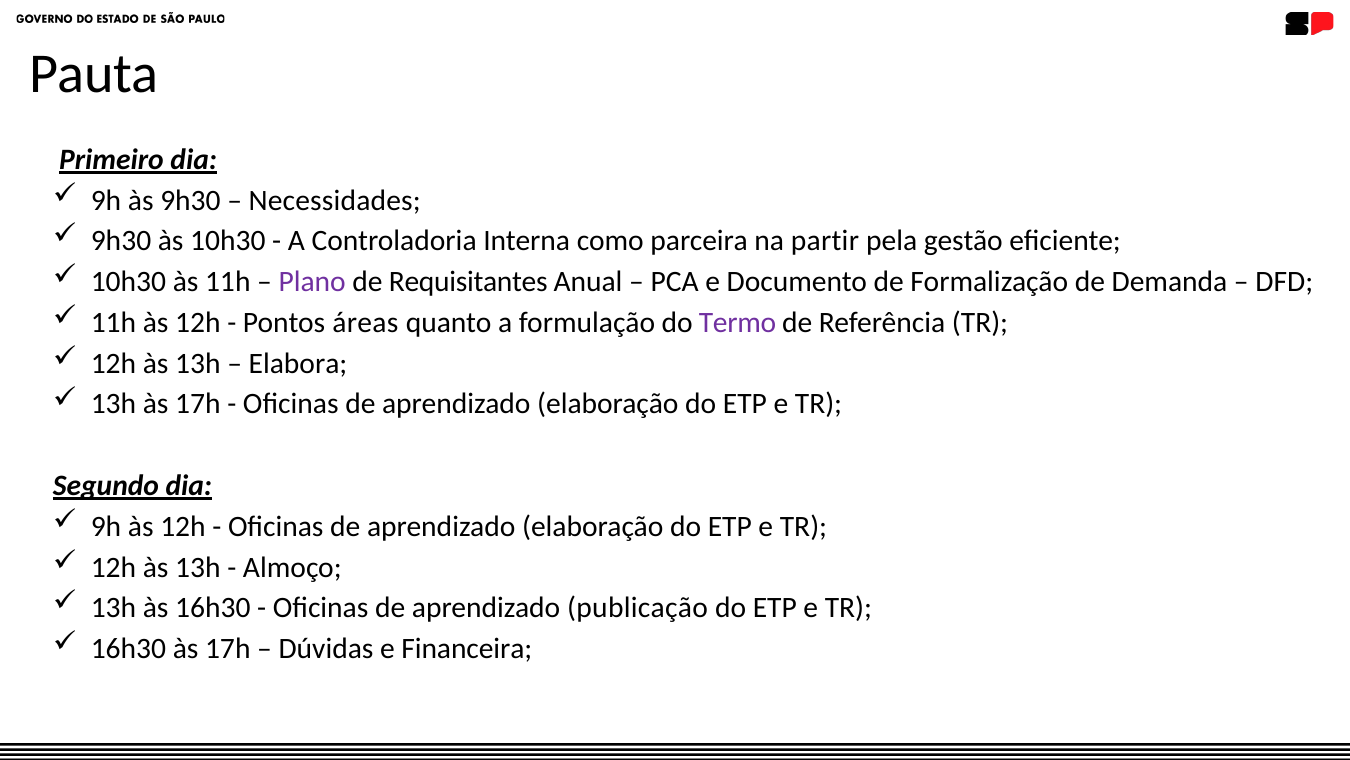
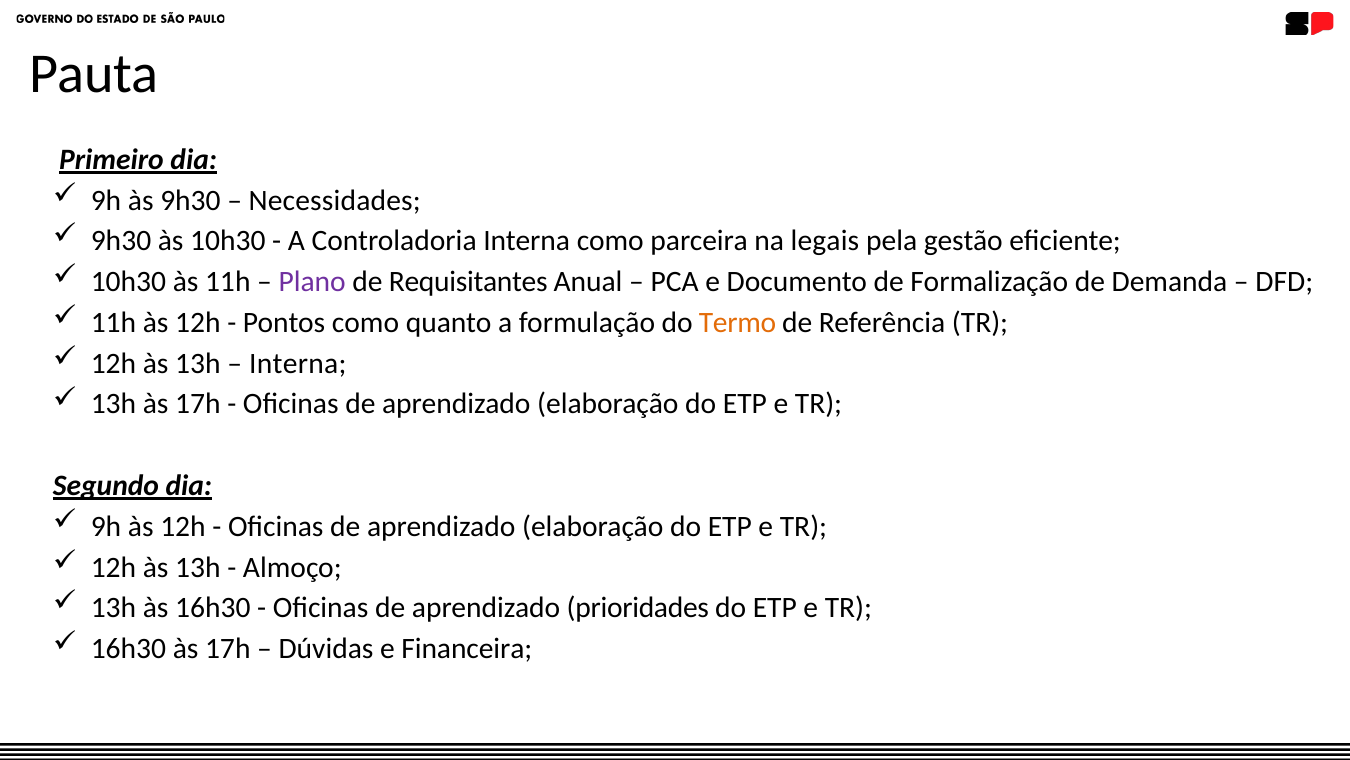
partir: partir -> legais
Pontos áreas: áreas -> como
Termo colour: purple -> orange
Elabora at (298, 363): Elabora -> Interna
publicação: publicação -> prioridades
